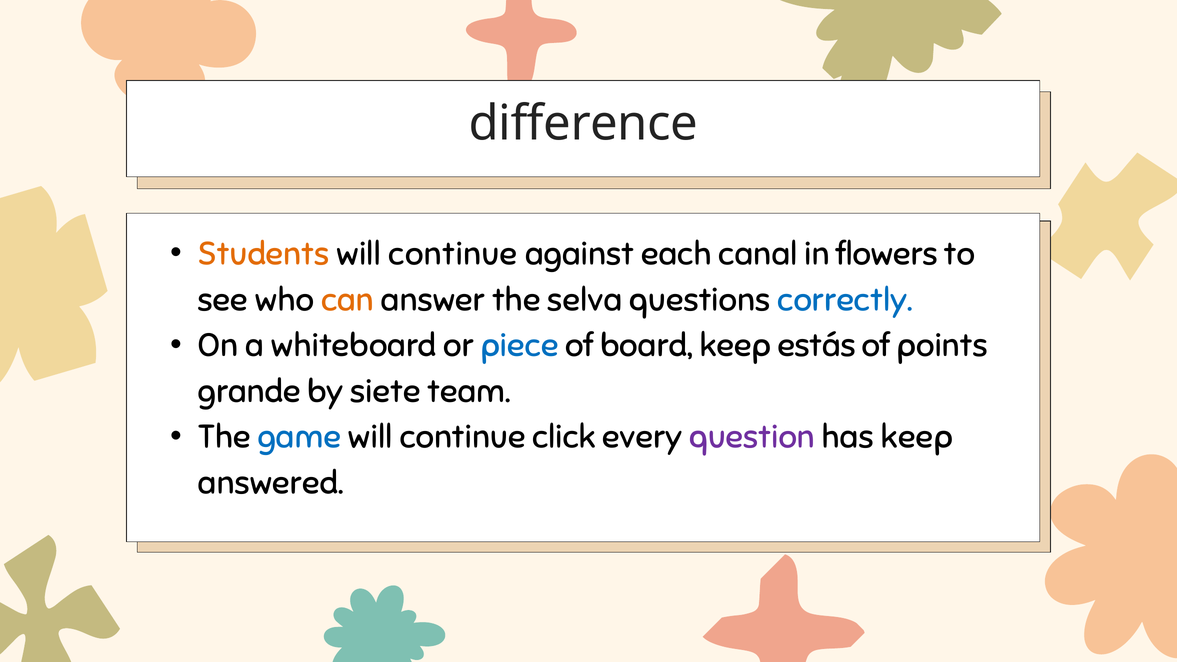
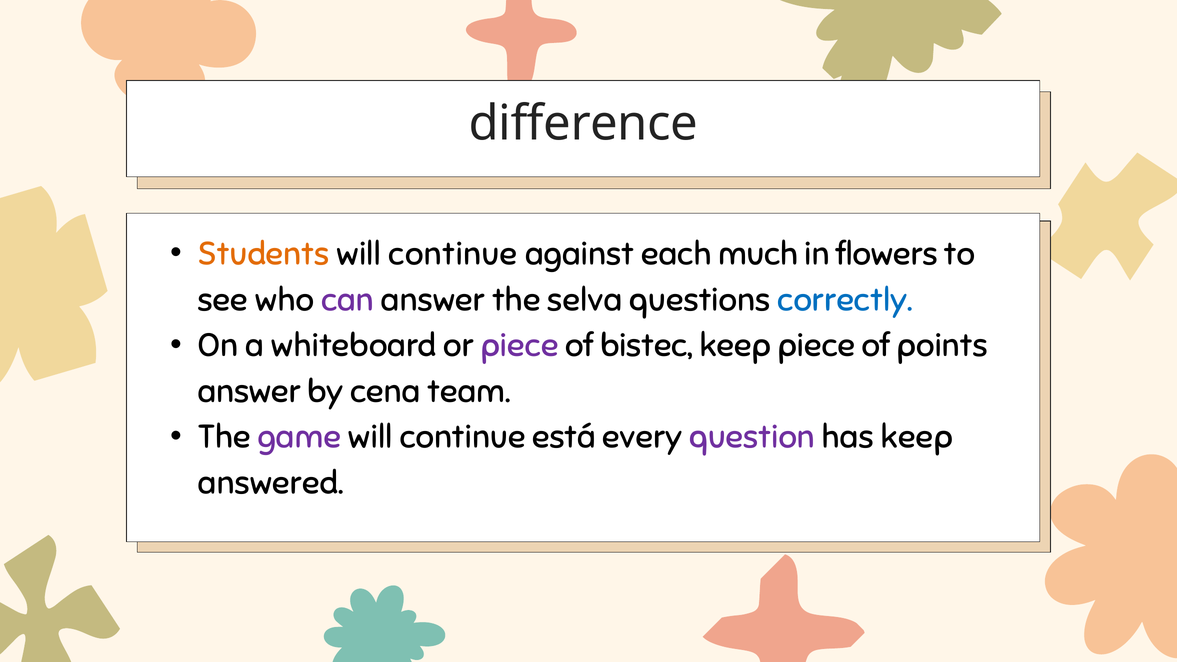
canal: canal -> much
can colour: orange -> purple
piece at (520, 346) colour: blue -> purple
board: board -> bistec
keep estás: estás -> piece
grande at (249, 391): grande -> answer
siete: siete -> cena
game colour: blue -> purple
click: click -> está
